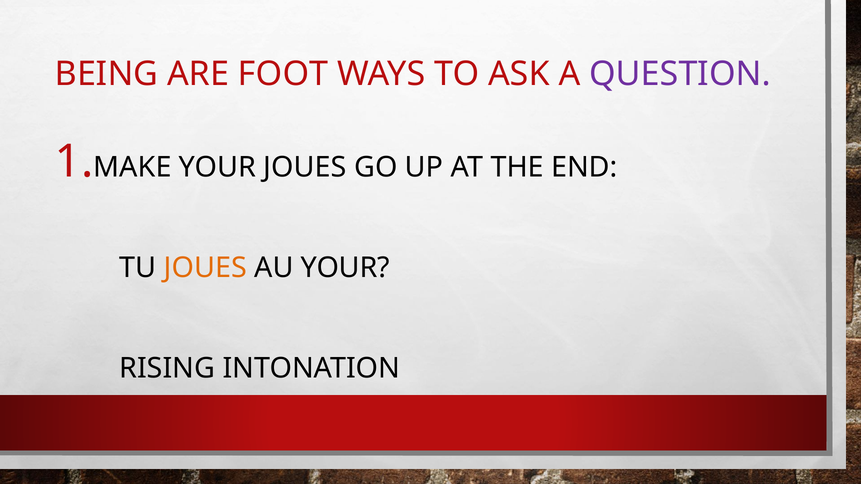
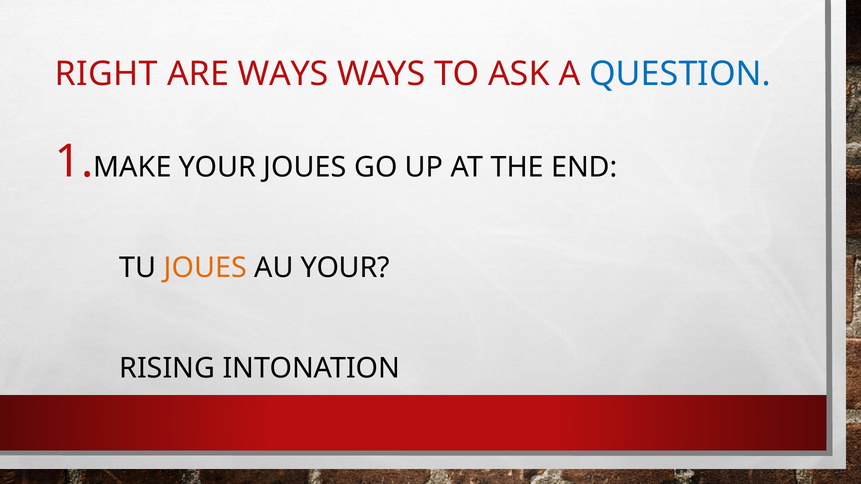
BEING: BEING -> RIGHT
ARE FOOT: FOOT -> WAYS
QUESTION colour: purple -> blue
